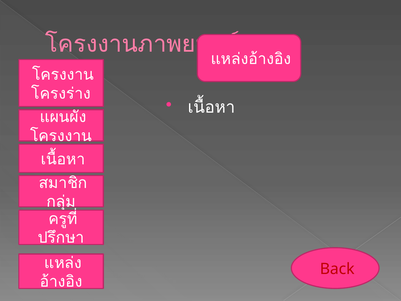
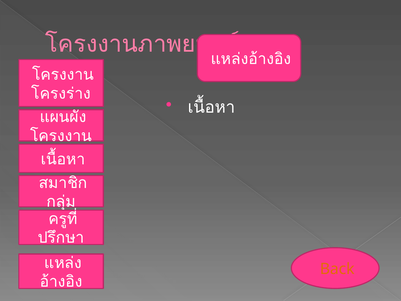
Back colour: red -> orange
